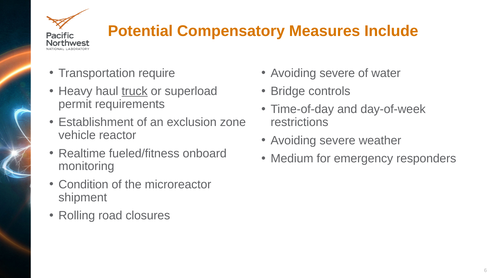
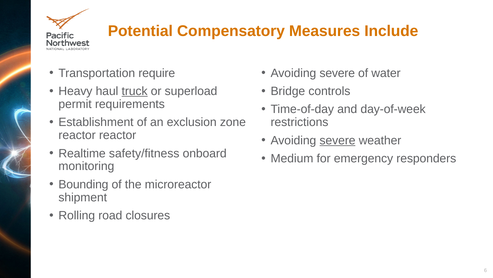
vehicle at (77, 135): vehicle -> reactor
severe at (338, 140) underline: none -> present
fueled/fitness: fueled/fitness -> safety/fitness
Condition: Condition -> Bounding
